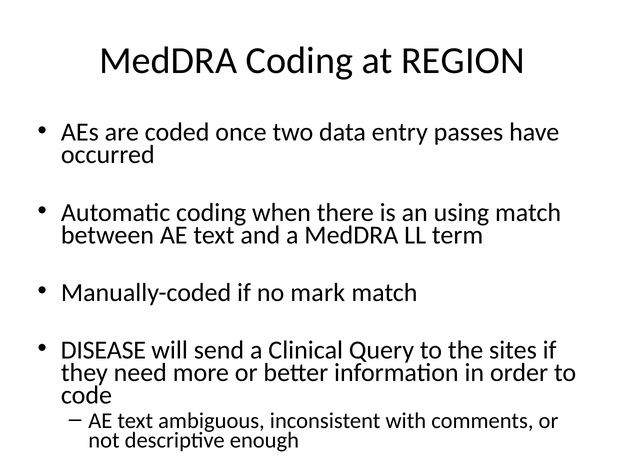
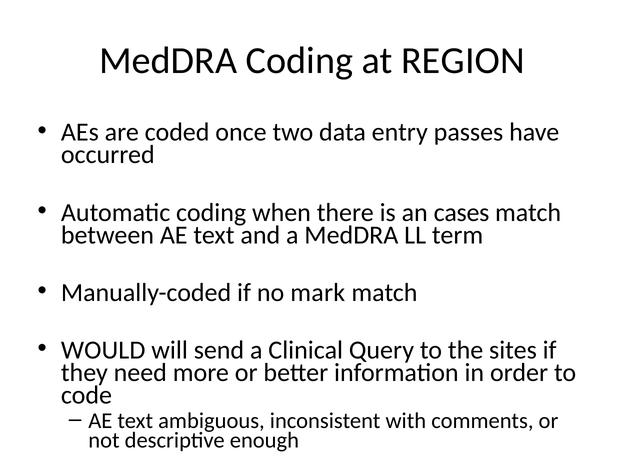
using: using -> cases
DISEASE: DISEASE -> WOULD
